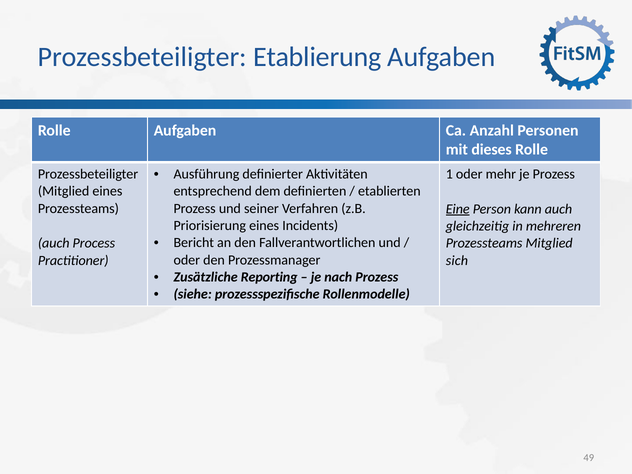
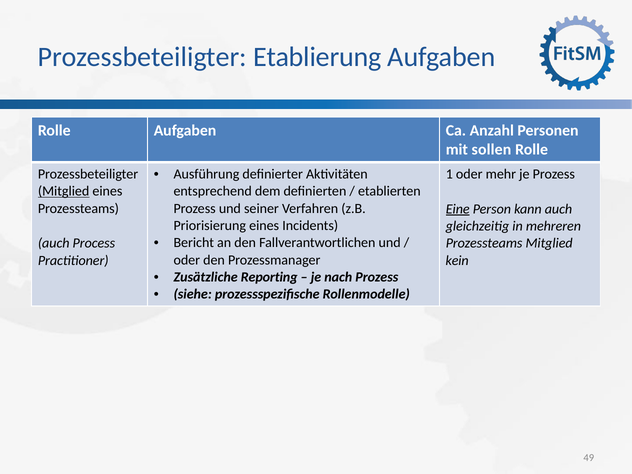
dieses: dieses -> sollen
Mitglied at (64, 191) underline: none -> present
sich: sich -> kein
